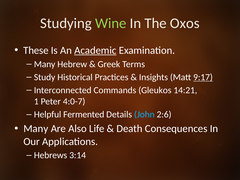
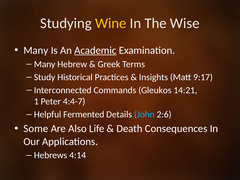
Wine colour: light green -> yellow
Oxos: Oxos -> Wise
These at (36, 50): These -> Many
9:17 underline: present -> none
4:0-7: 4:0-7 -> 4:4-7
Many at (36, 129): Many -> Some
3:14: 3:14 -> 4:14
